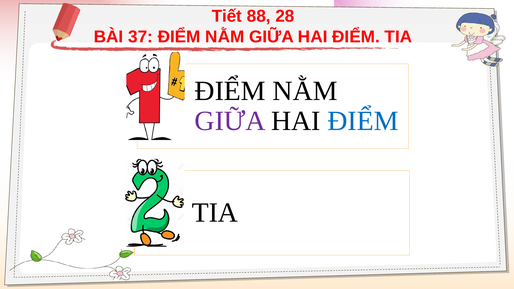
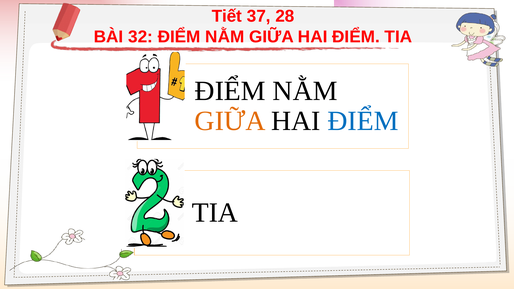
88: 88 -> 37
37: 37 -> 32
GIỮA at (230, 121) colour: purple -> orange
